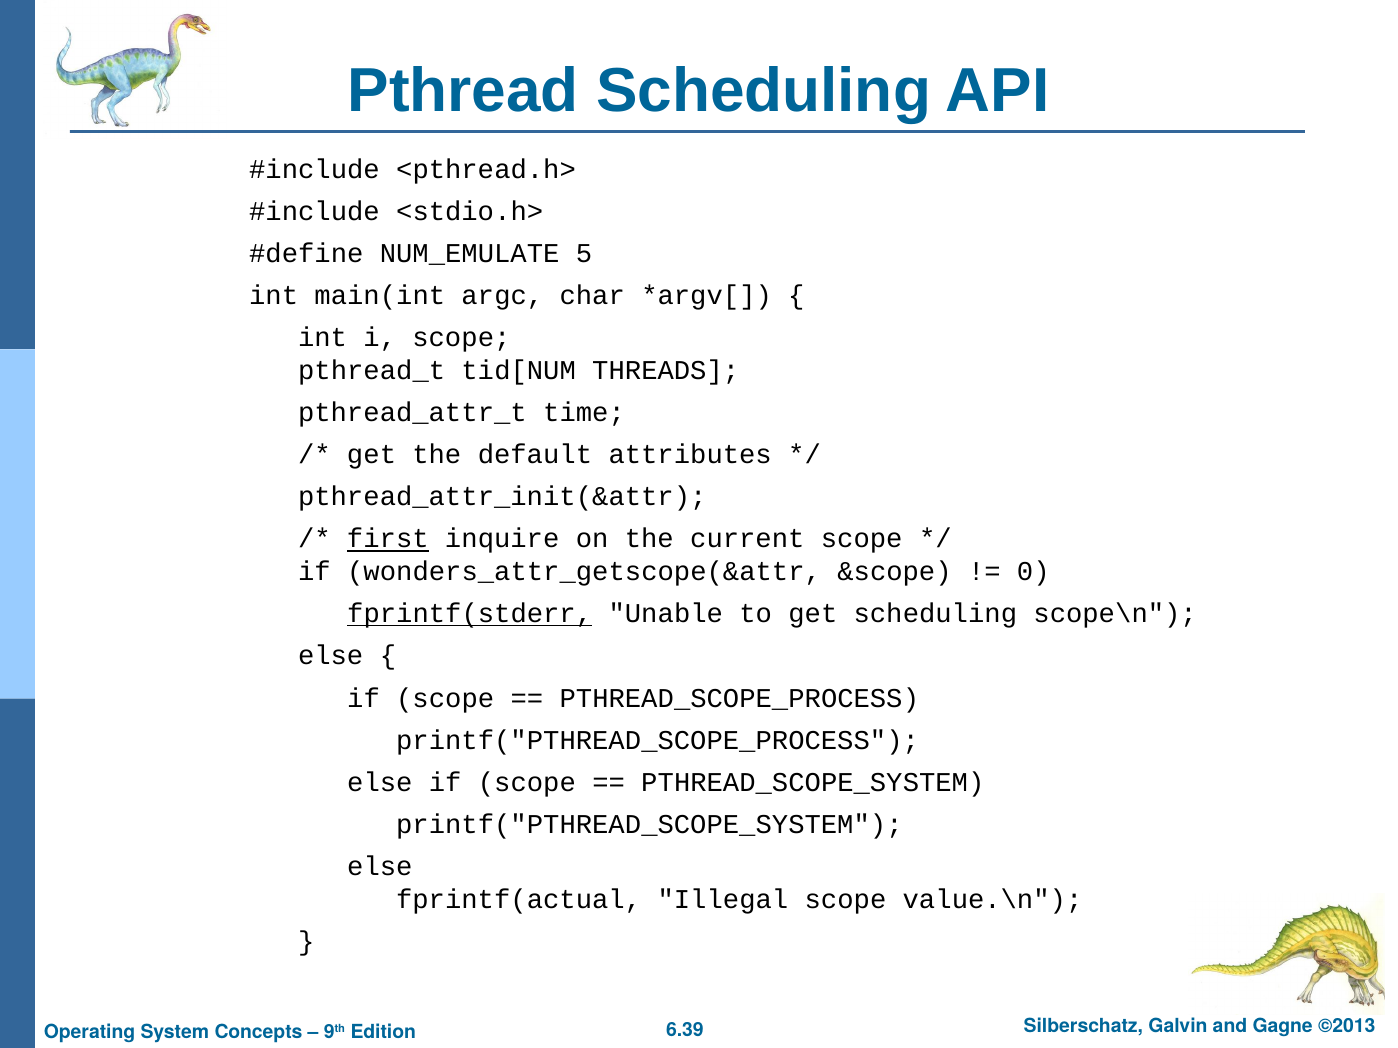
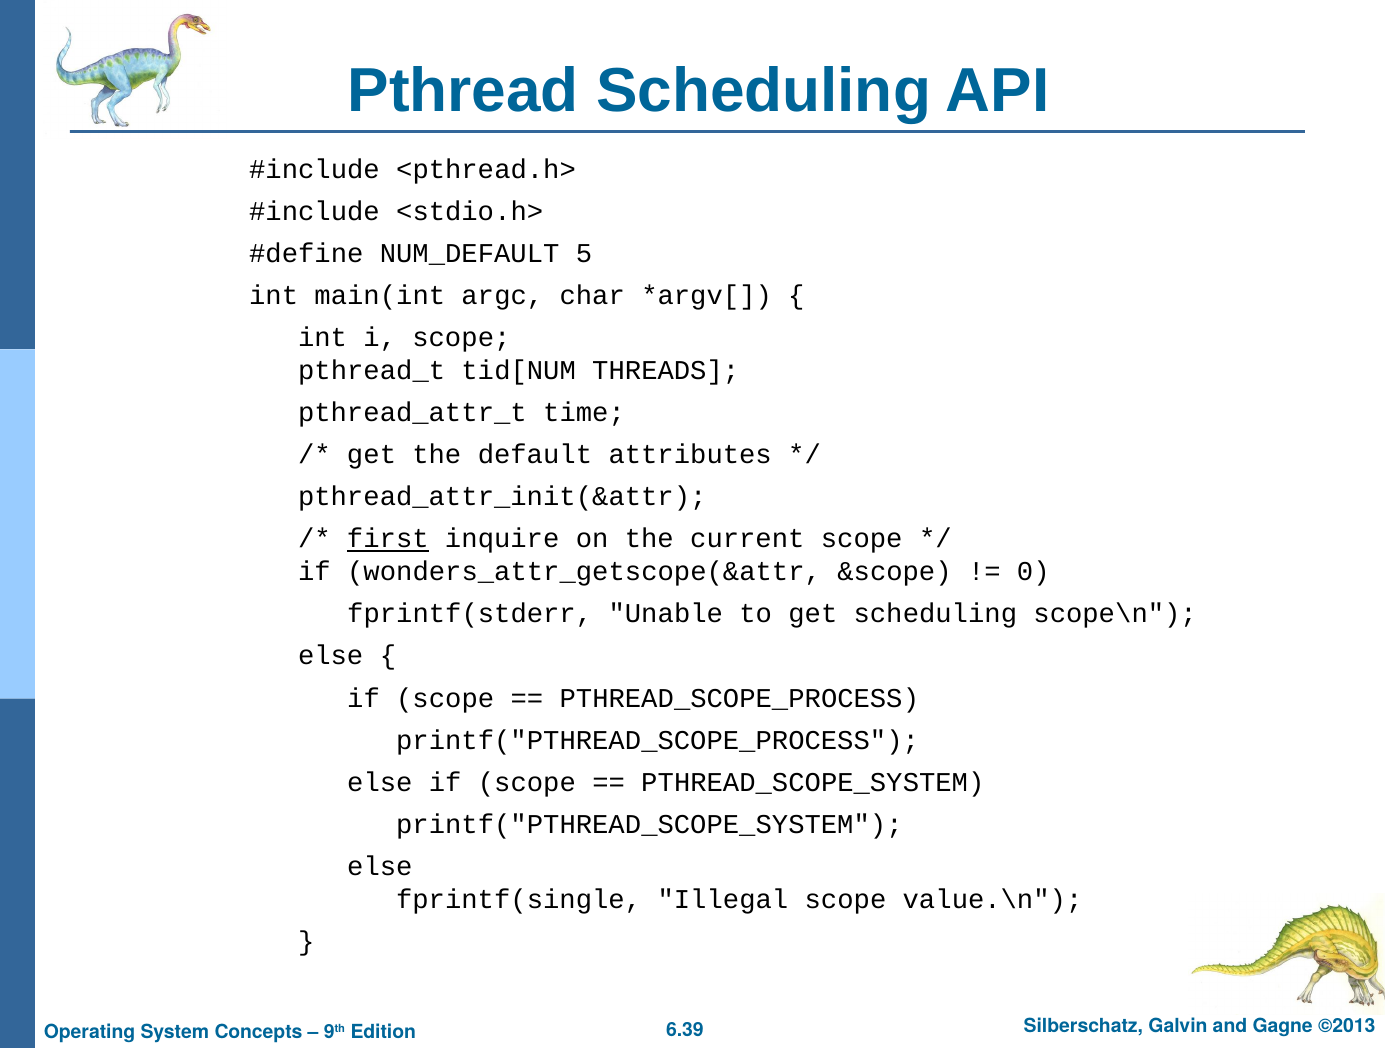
NUM_EMULATE: NUM_EMULATE -> NUM_DEFAULT
fprintf(stderr underline: present -> none
fprintf(actual: fprintf(actual -> fprintf(single
